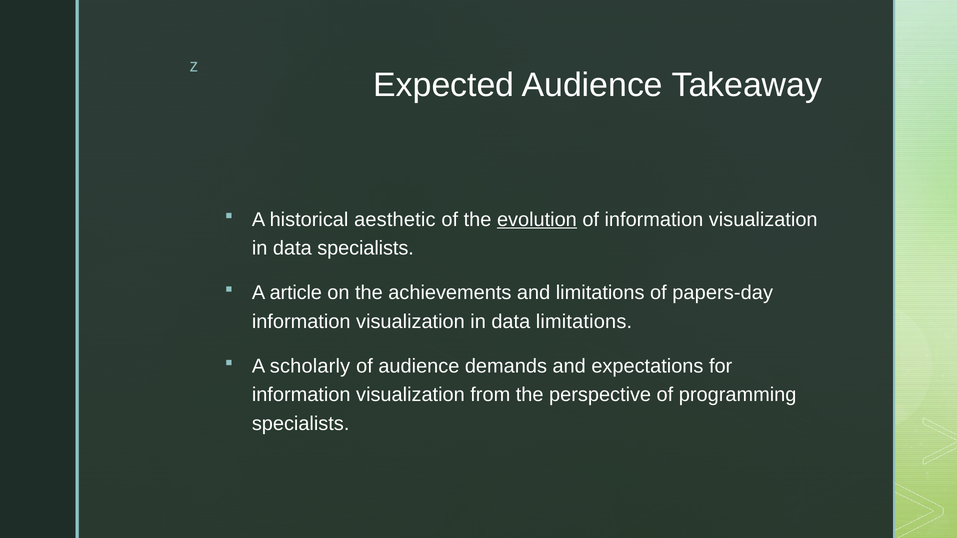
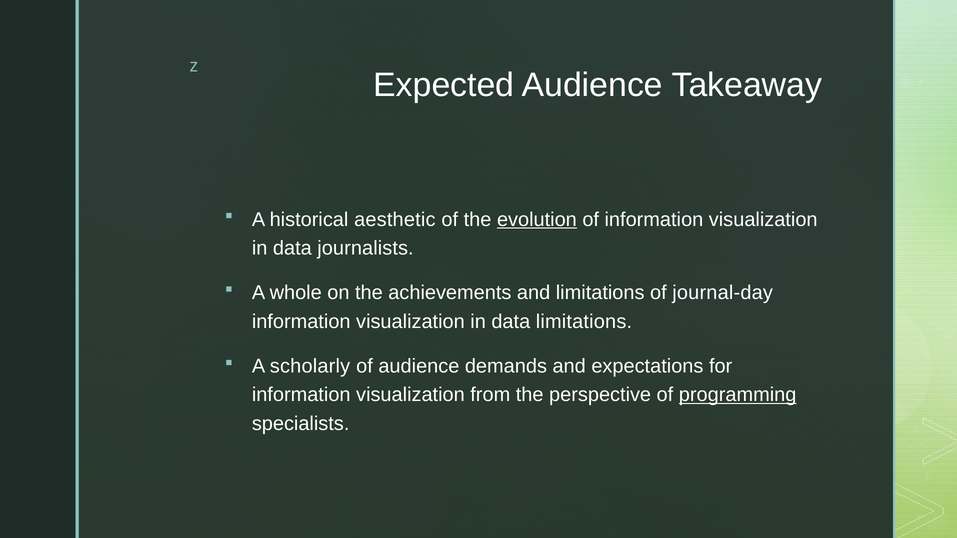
data specialists: specialists -> journalists
article: article -> whole
papers-day: papers-day -> journal-day
programming underline: none -> present
